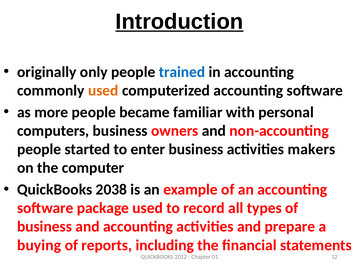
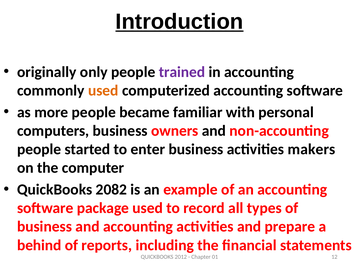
trained colour: blue -> purple
2038: 2038 -> 2082
buying: buying -> behind
